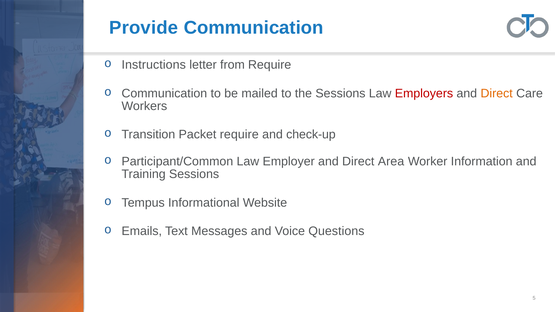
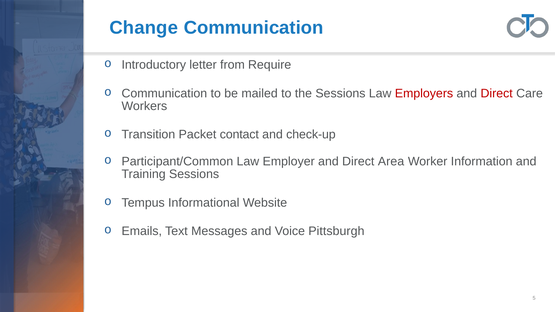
Provide: Provide -> Change
Instructions: Instructions -> Introductory
Direct at (497, 93) colour: orange -> red
Packet require: require -> contact
Questions: Questions -> Pittsburgh
